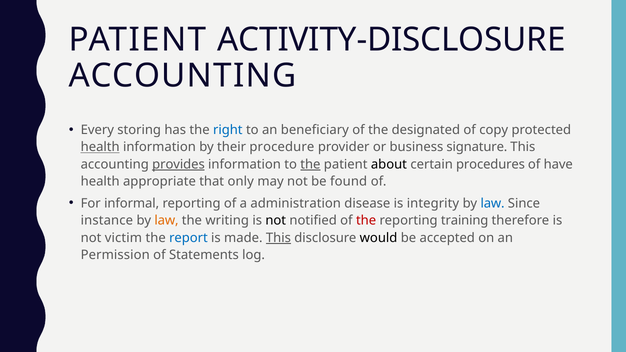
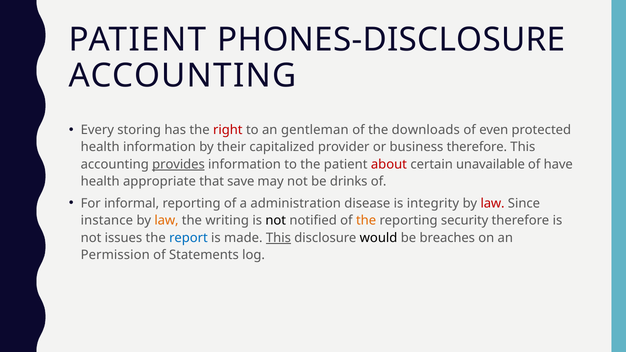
ACTIVITY-DISCLOSURE: ACTIVITY-DISCLOSURE -> PHONES-DISCLOSURE
right colour: blue -> red
beneficiary: beneficiary -> gentleman
designated: designated -> downloads
copy: copy -> even
health at (100, 147) underline: present -> none
procedure: procedure -> capitalized
business signature: signature -> therefore
the at (310, 164) underline: present -> none
about colour: black -> red
procedures: procedures -> unavailable
only: only -> save
found: found -> drinks
law at (493, 203) colour: blue -> red
the at (366, 221) colour: red -> orange
training: training -> security
victim: victim -> issues
accepted: accepted -> breaches
